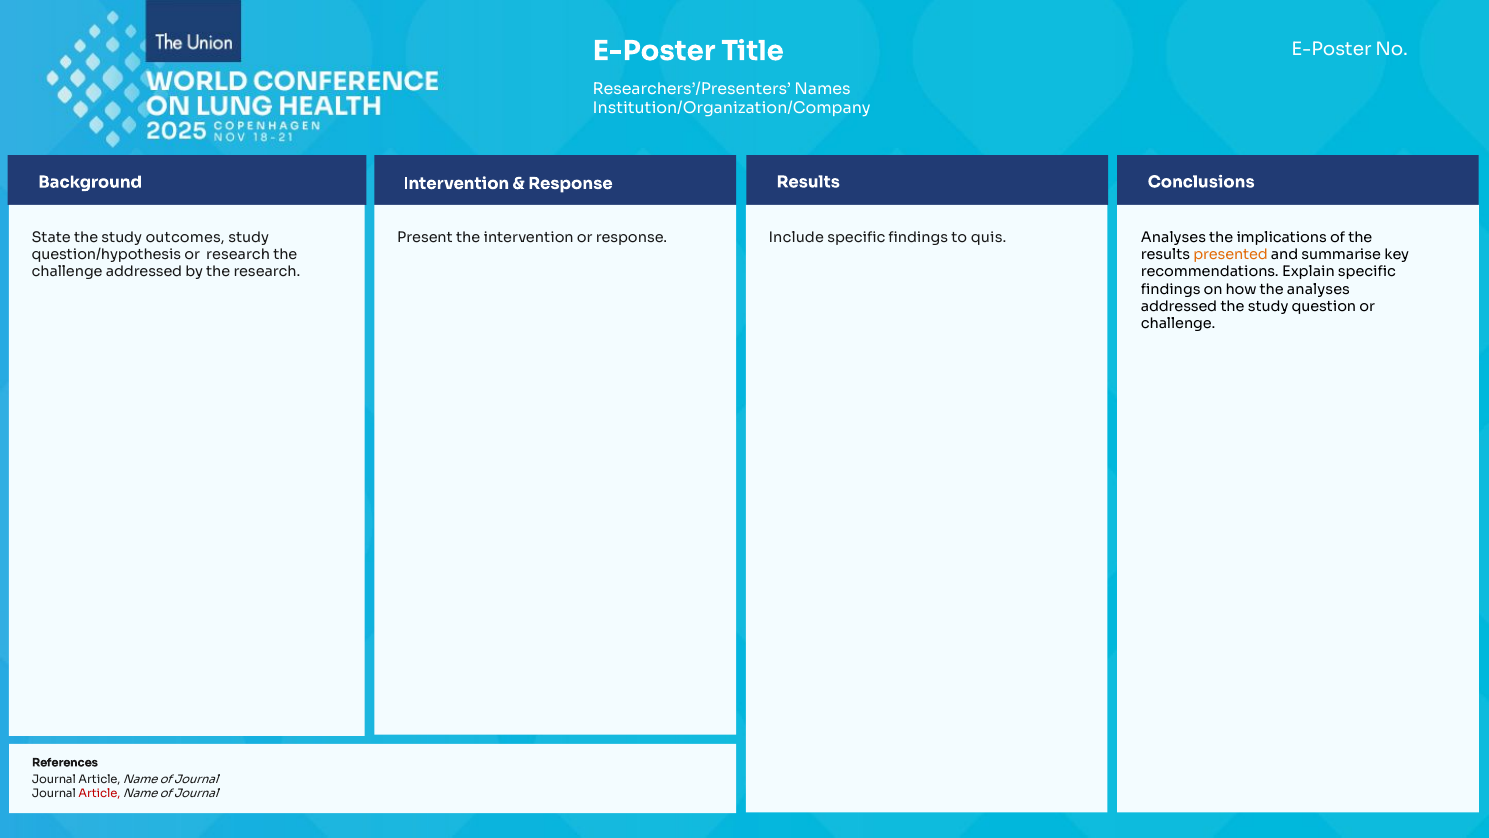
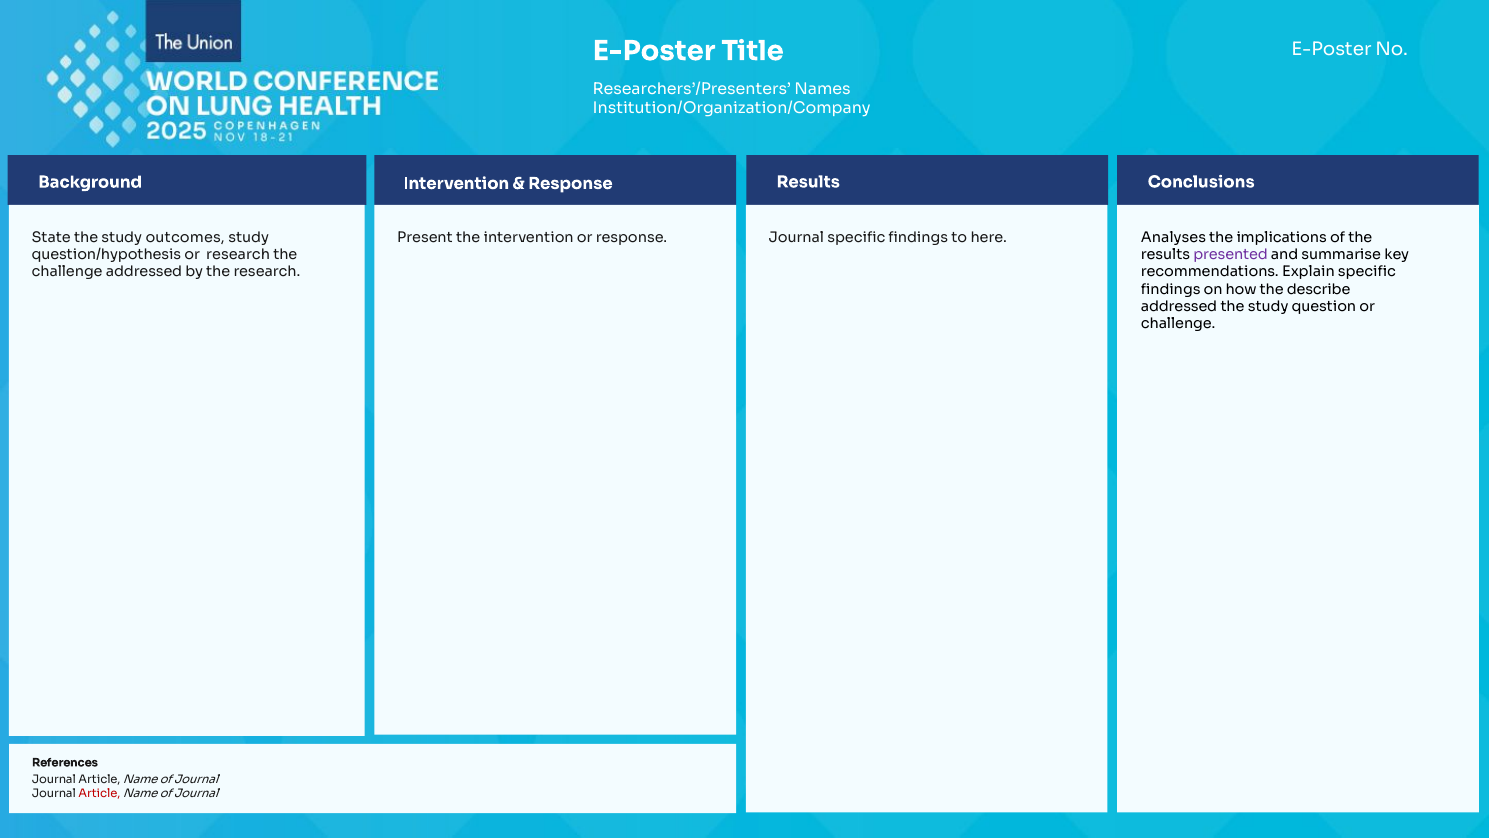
Include at (796, 237): Include -> Journal
quis: quis -> here
presented colour: orange -> purple
the analyses: analyses -> describe
